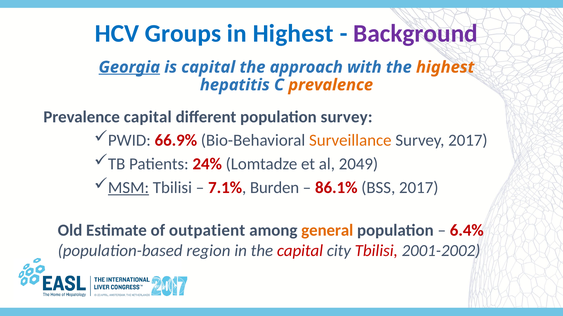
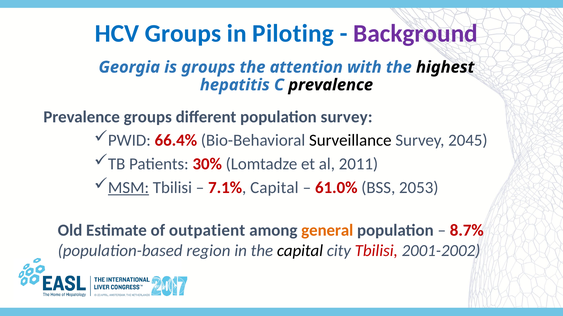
in Highest: Highest -> Piloting
Georgia underline: present -> none
is capital: capital -> groups
approach: approach -> attention
highest at (445, 67) colour: orange -> black
prevalence at (331, 85) colour: orange -> black
Prevalence capital: capital -> groups
66.9%: 66.9% -> 66.4%
Surveillance colour: orange -> black
Survey 2017: 2017 -> 2045
24%: 24% -> 30%
2049: 2049 -> 2011
7.1% Burden: Burden -> Capital
86.1%: 86.1% -> 61.0%
BSS 2017: 2017 -> 2053
6.4%: 6.4% -> 8.7%
capital at (300, 251) colour: red -> black
